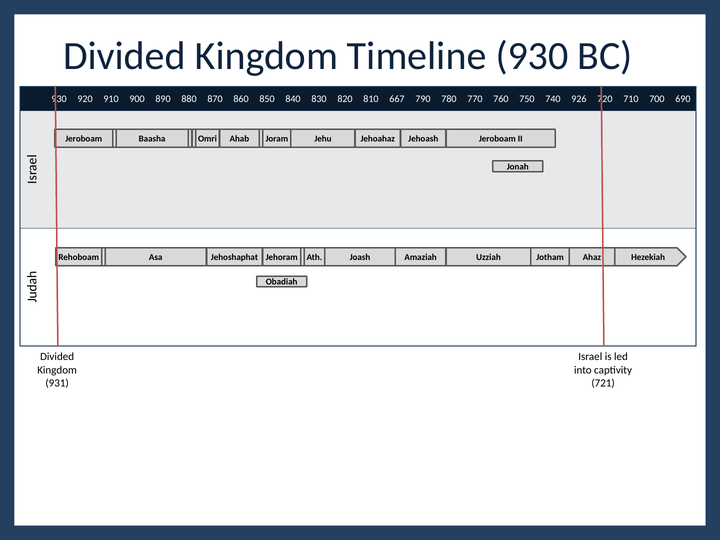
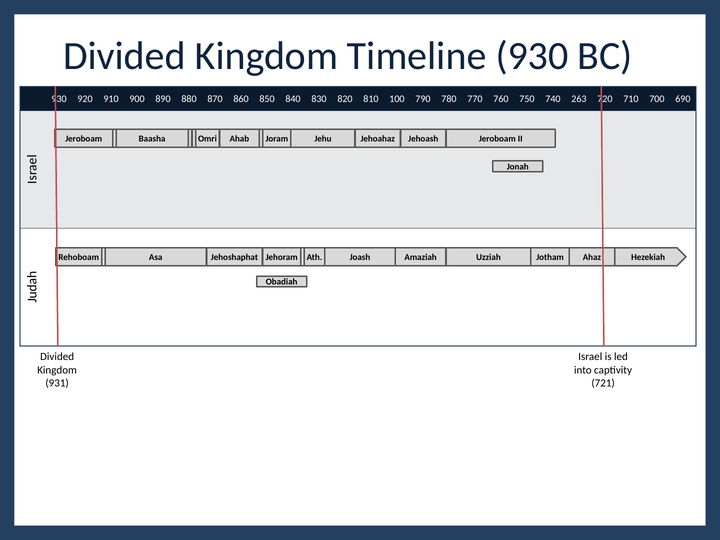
667: 667 -> 100
926: 926 -> 263
